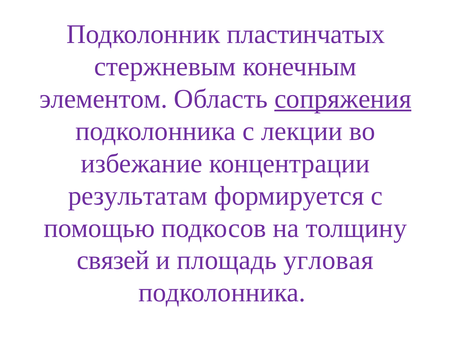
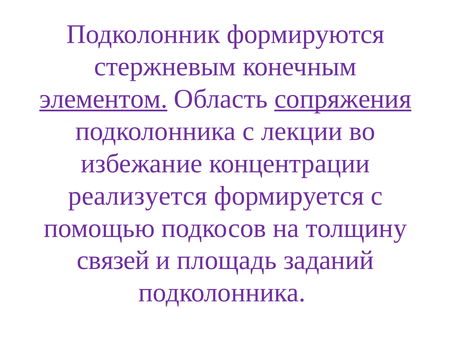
пластинчатых: пластинчатых -> формируются
элементом underline: none -> present
результатам: результатам -> реализуется
угловая: угловая -> заданий
